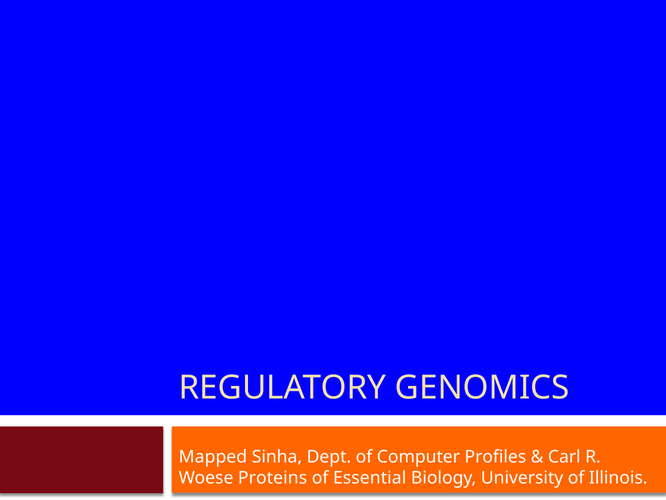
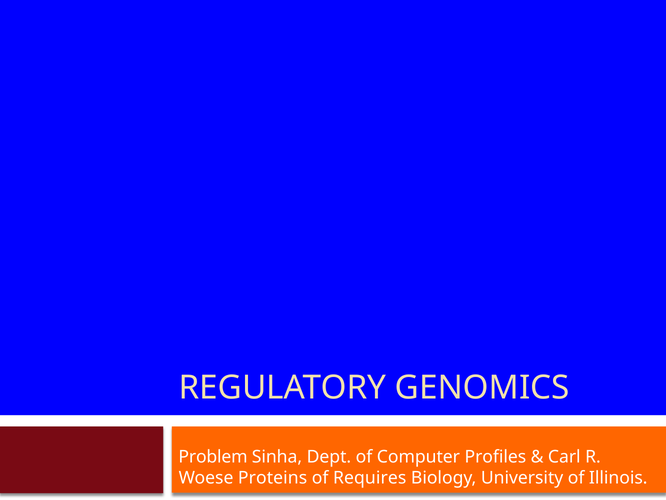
Mapped: Mapped -> Problem
Essential: Essential -> Requires
